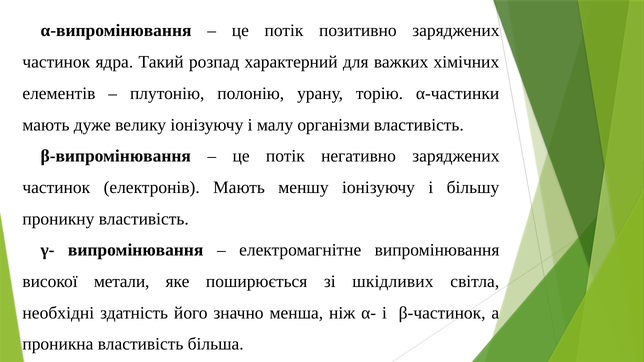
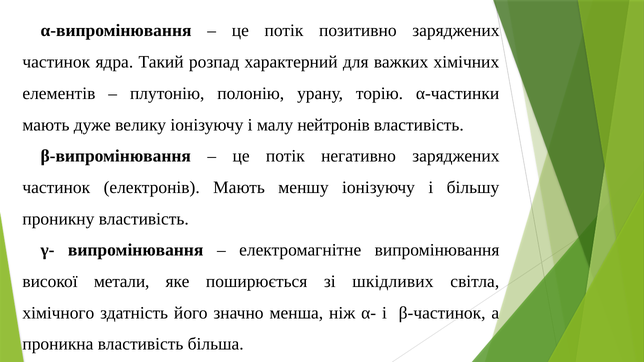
організми: організми -> нейтронів
необхідні: необхідні -> хімічного
